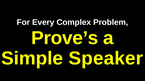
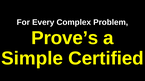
Speaker: Speaker -> Certified
